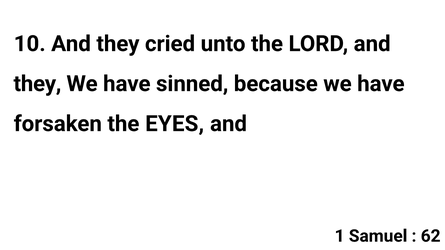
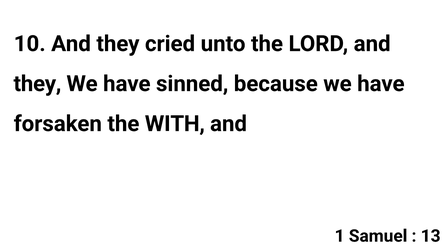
EYES: EYES -> WITH
62: 62 -> 13
